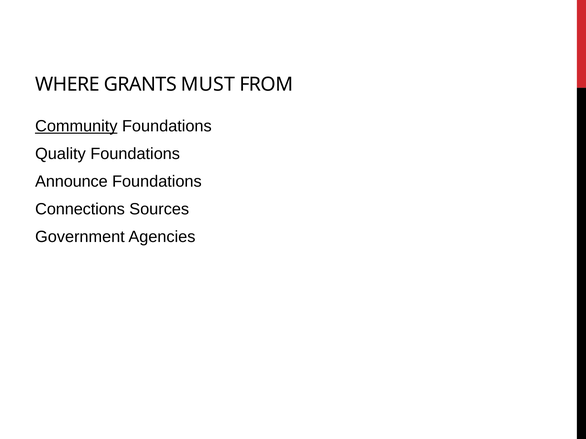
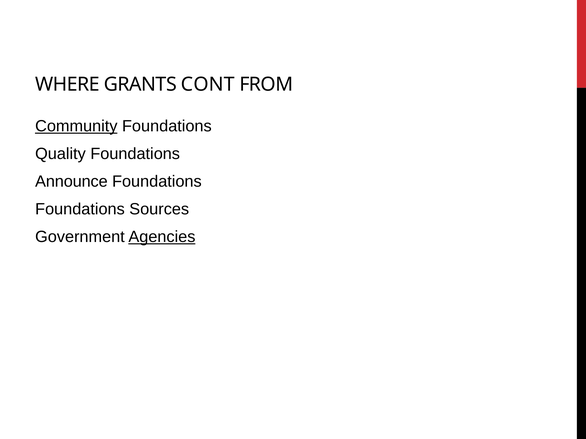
MUST: MUST -> CONT
Connections at (80, 209): Connections -> Foundations
Agencies underline: none -> present
